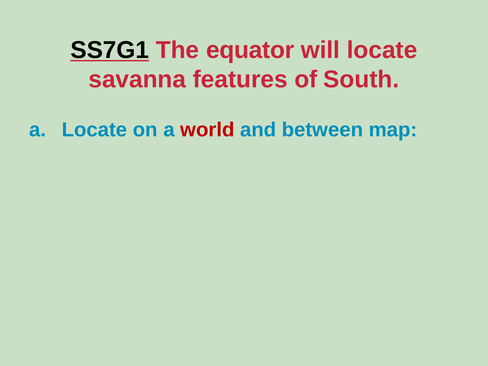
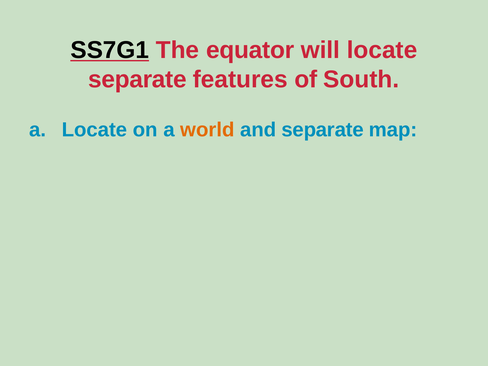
savanna at (137, 79): savanna -> separate
world colour: red -> orange
and between: between -> separate
